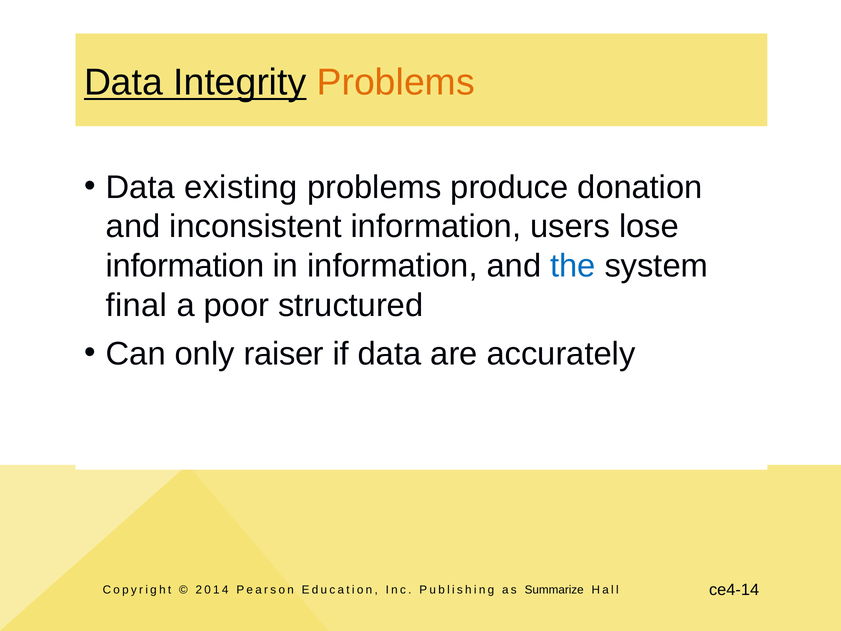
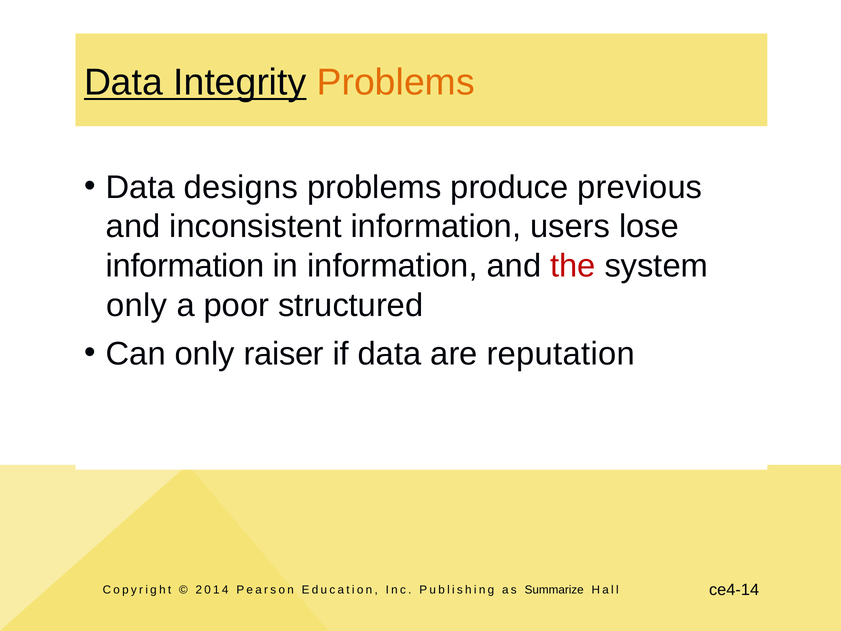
existing: existing -> designs
donation: donation -> previous
the colour: blue -> red
final at (137, 305): final -> only
accurately: accurately -> reputation
